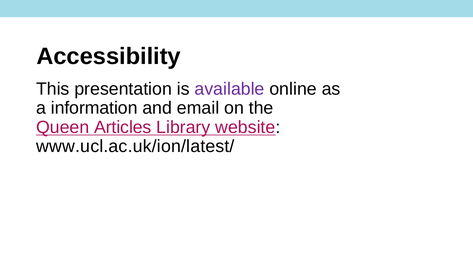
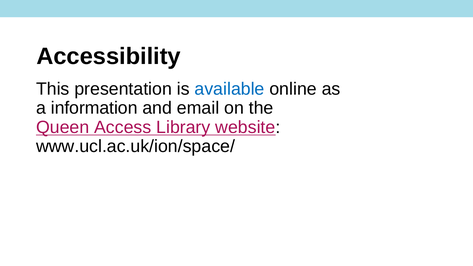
available colour: purple -> blue
Articles: Articles -> Access
www.ucl.ac.uk/ion/latest/: www.ucl.ac.uk/ion/latest/ -> www.ucl.ac.uk/ion/space/
